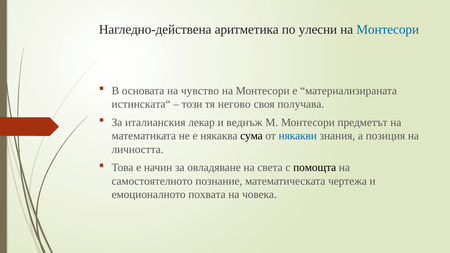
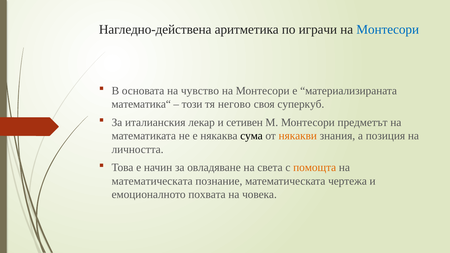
улесни: улесни -> играчи
истинската“: истинската“ -> математика“
получава: получава -> суперкуб
веднъж: веднъж -> сетивен
някакви colour: blue -> orange
помощта colour: black -> orange
самостоятелното at (152, 181): самостоятелното -> математическата
